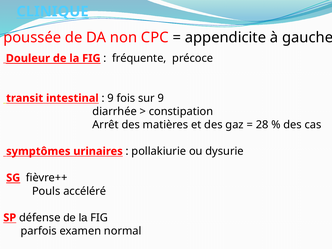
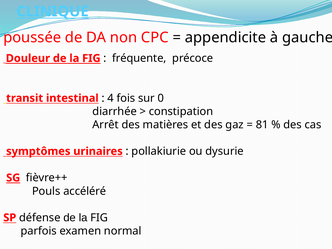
9 at (111, 98): 9 -> 4
sur 9: 9 -> 0
28: 28 -> 81
